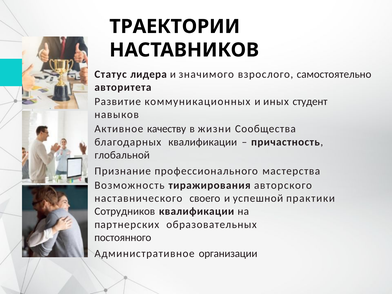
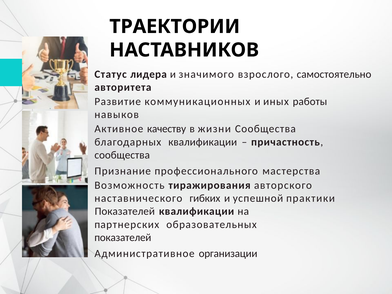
студент: студент -> работы
глобальной at (122, 155): глобальной -> сообщества
своего: своего -> гибких
Сотрудников at (125, 211): Сотрудников -> Показателей
постоянного at (123, 237): постоянного -> показателей
